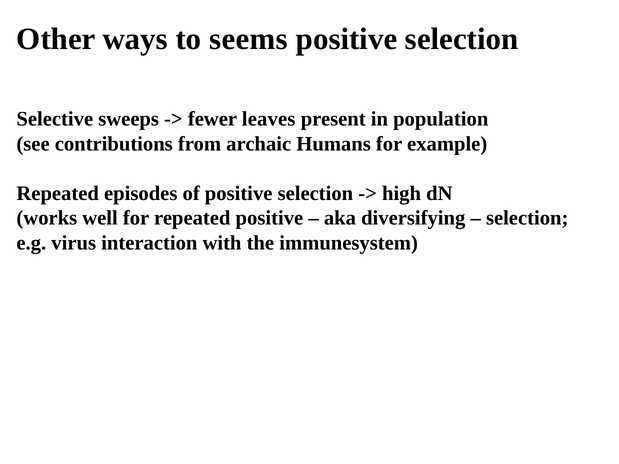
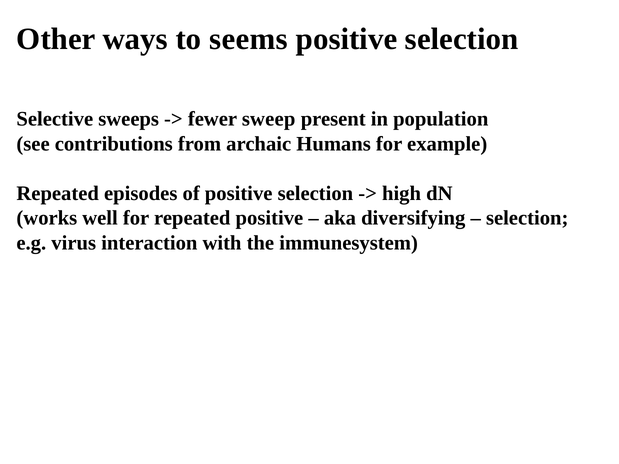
leaves: leaves -> sweep
